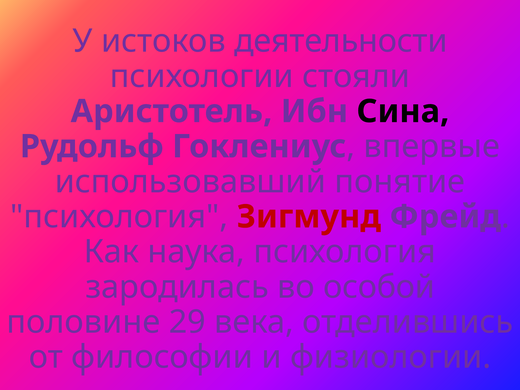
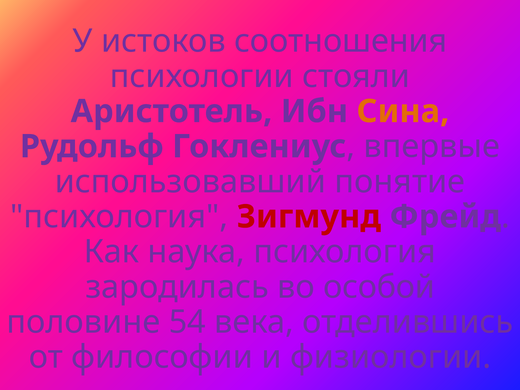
деятельности: деятельности -> соотношения
Сина colour: black -> orange
29: 29 -> 54
